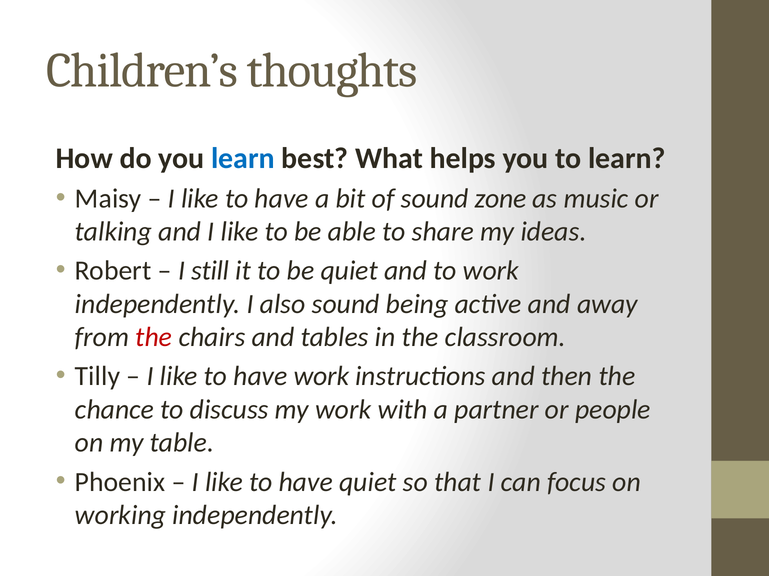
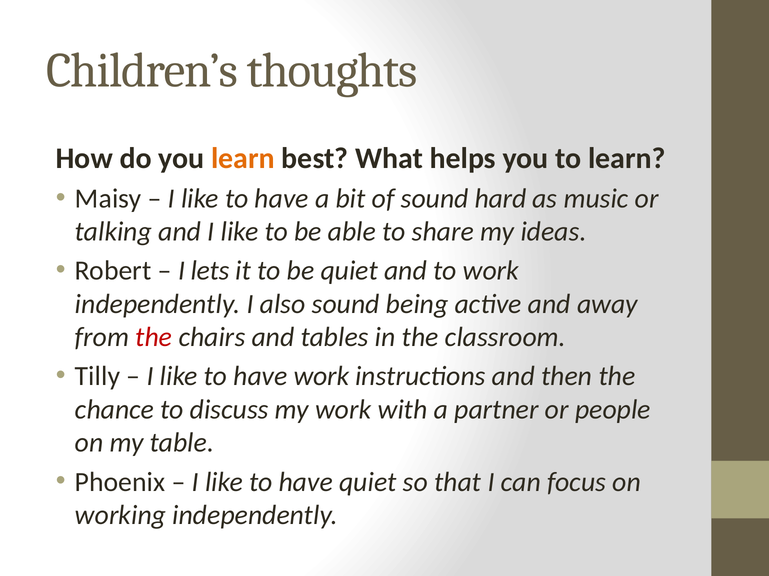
learn at (243, 158) colour: blue -> orange
zone: zone -> hard
still: still -> lets
